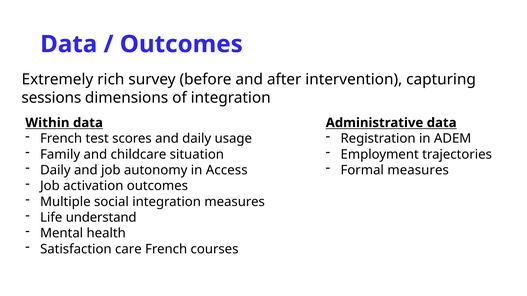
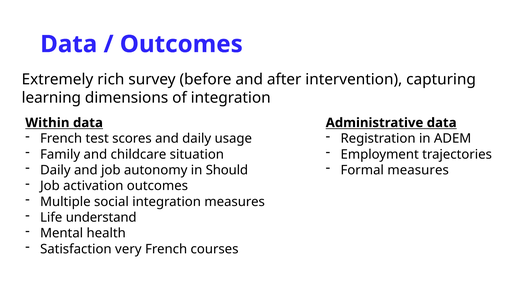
sessions: sessions -> learning
Access: Access -> Should
care: care -> very
